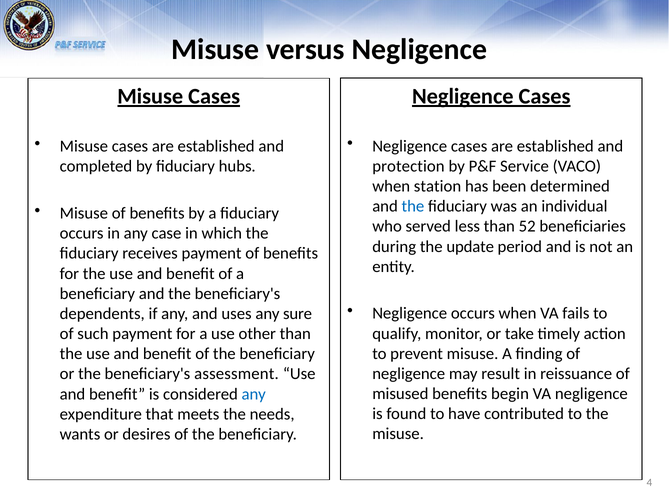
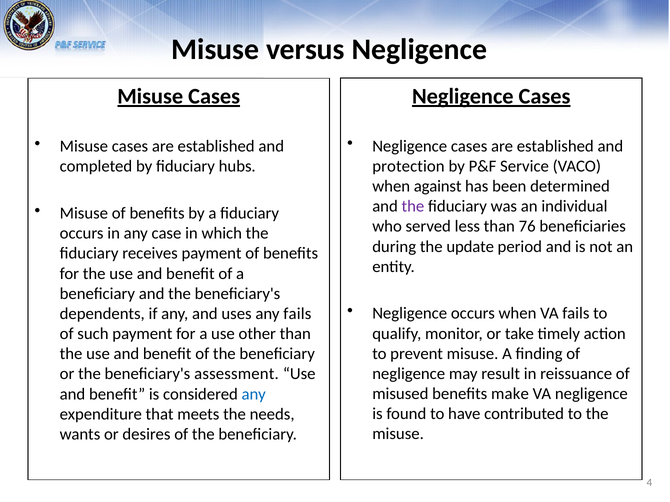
station: station -> against
the at (413, 207) colour: blue -> purple
52: 52 -> 76
any sure: sure -> fails
begin: begin -> make
